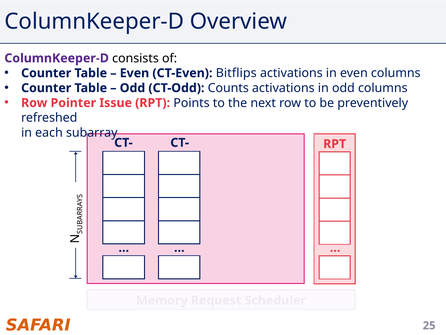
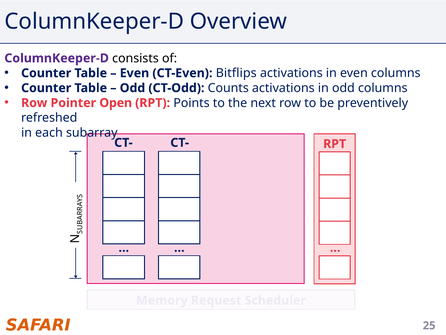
Issue: Issue -> Open
